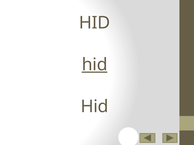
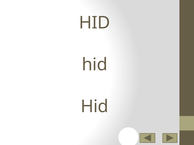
hid at (95, 65) underline: present -> none
